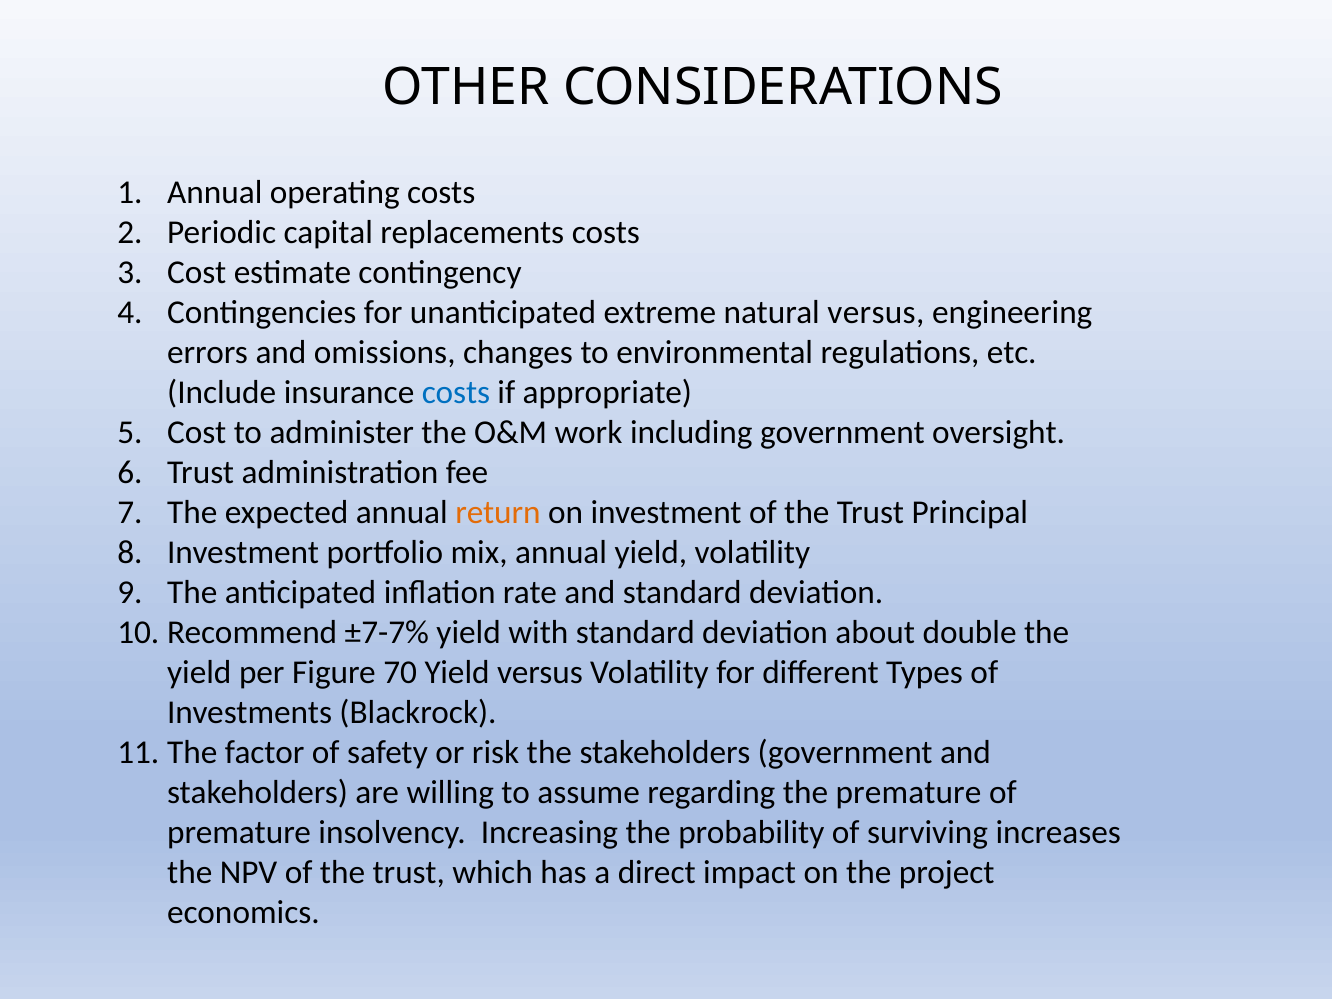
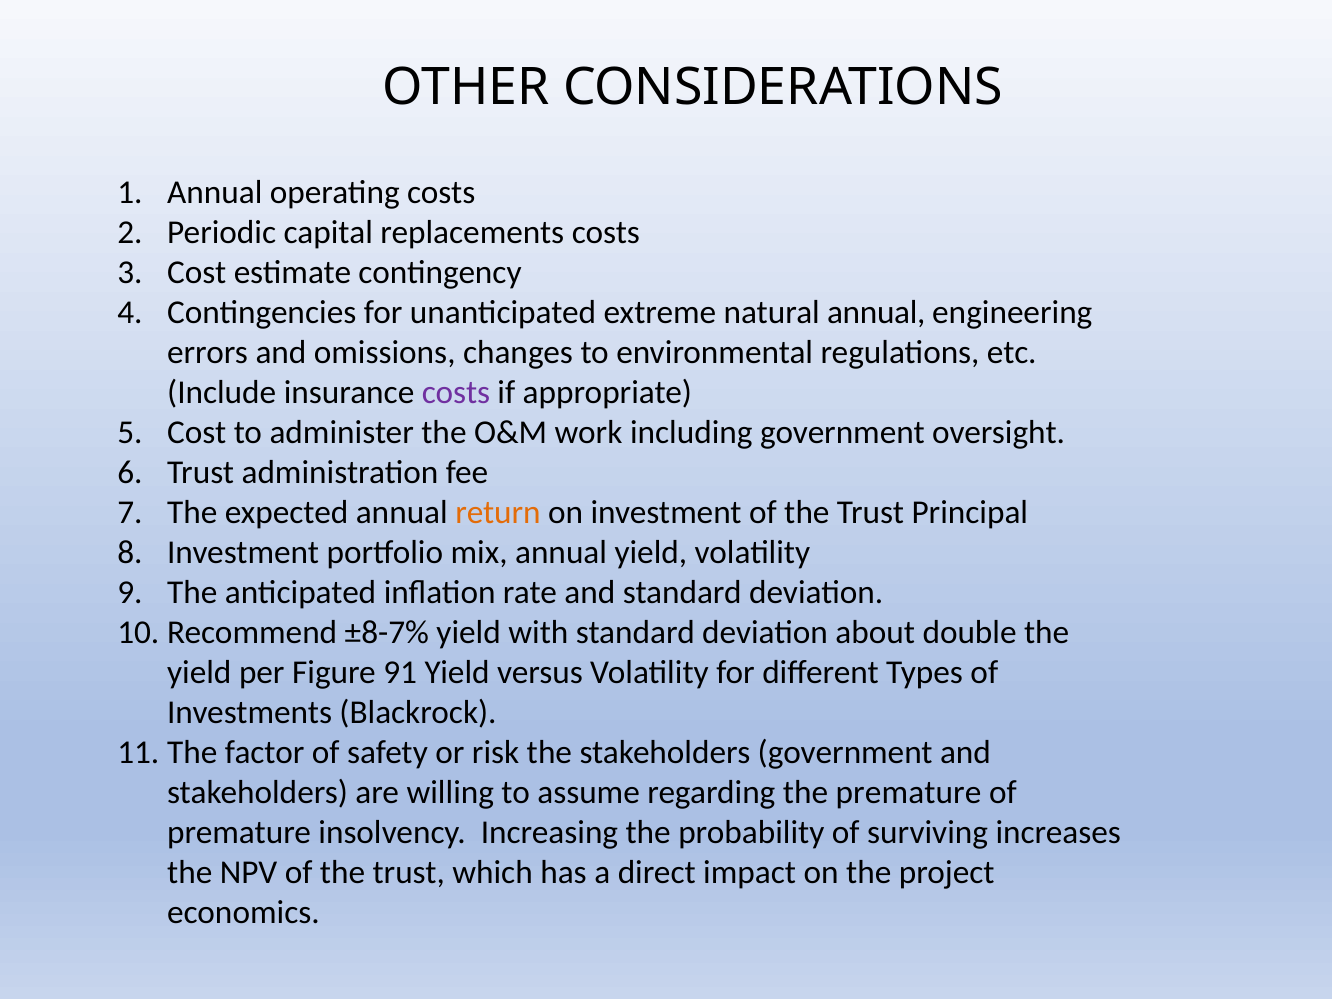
natural versus: versus -> annual
costs at (456, 393) colour: blue -> purple
±7-7%: ±7-7% -> ±8-7%
70: 70 -> 91
